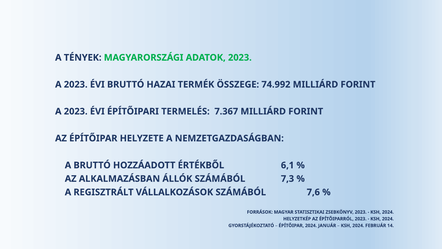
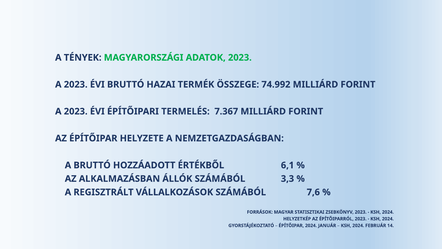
7,3: 7,3 -> 3,3
